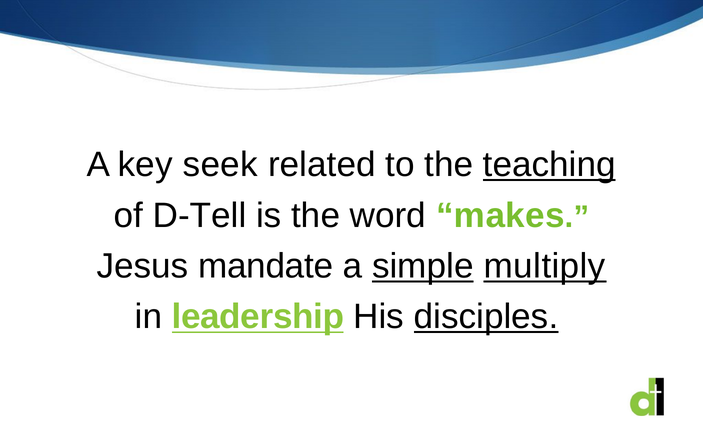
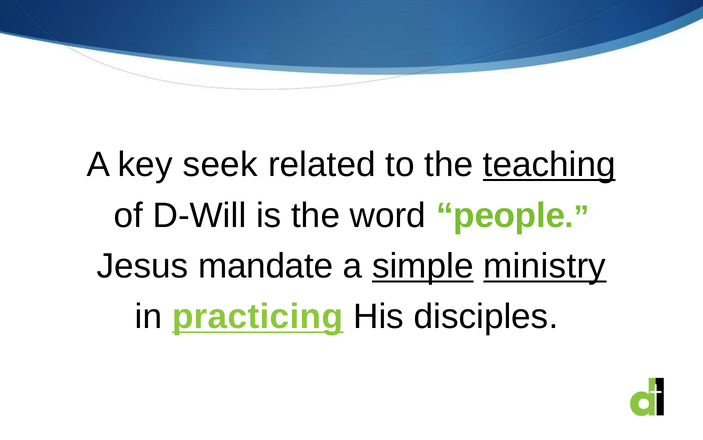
D-Tell: D-Tell -> D-Will
makes: makes -> people
multiply: multiply -> ministry
leadership: leadership -> practicing
disciples underline: present -> none
